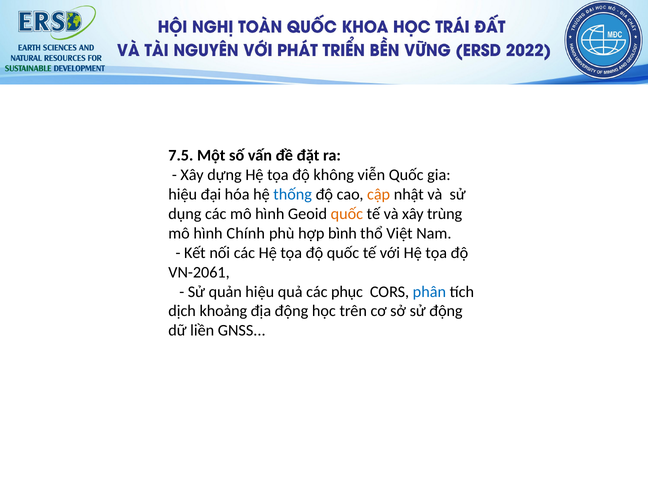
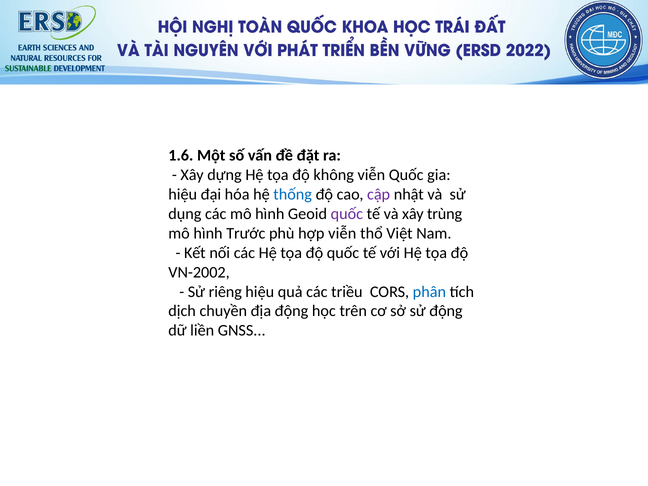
7.5: 7.5 -> 1.6
cập colour: orange -> purple
quốc at (347, 214) colour: orange -> purple
Chính: Chính -> Trước
hợp bình: bình -> viễn
VN-2061: VN-2061 -> VN-2002
quản: quản -> riêng
phục: phục -> triều
khoảng: khoảng -> chuyền
